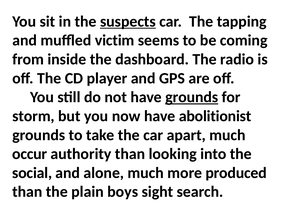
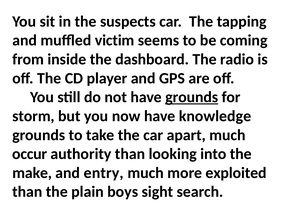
suspects underline: present -> none
abolitionist: abolitionist -> knowledge
social: social -> make
alone: alone -> entry
produced: produced -> exploited
